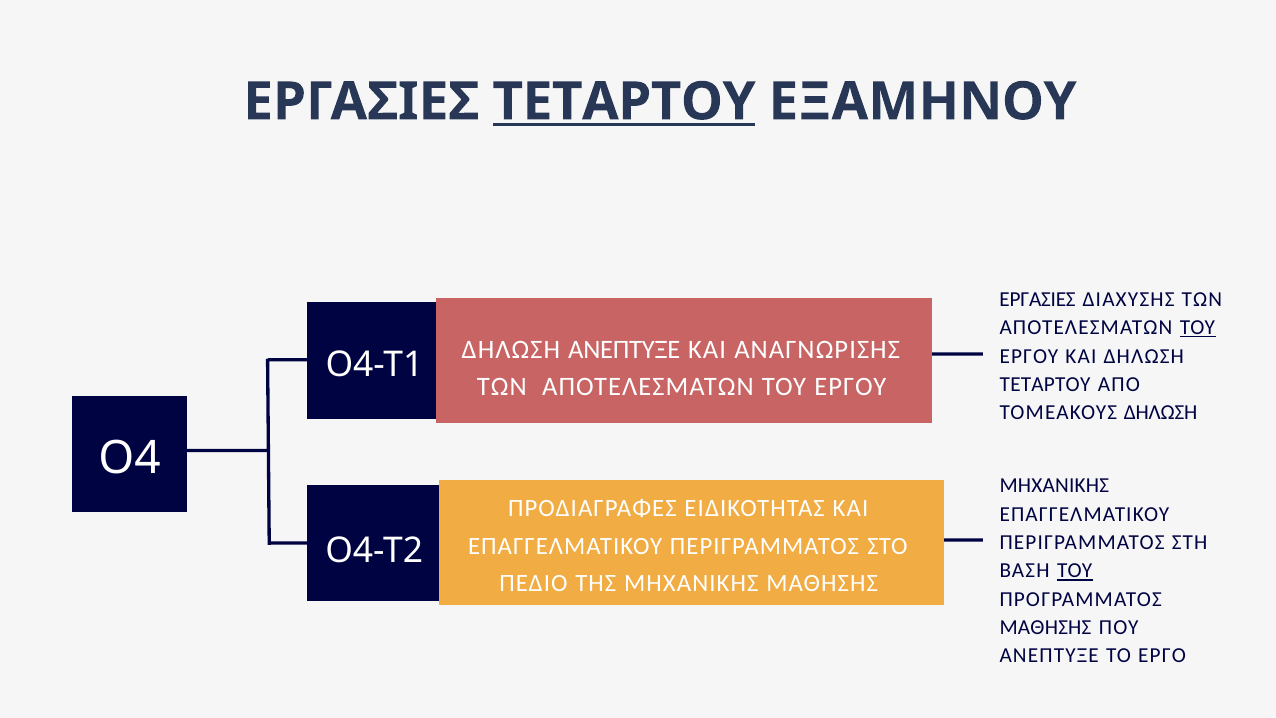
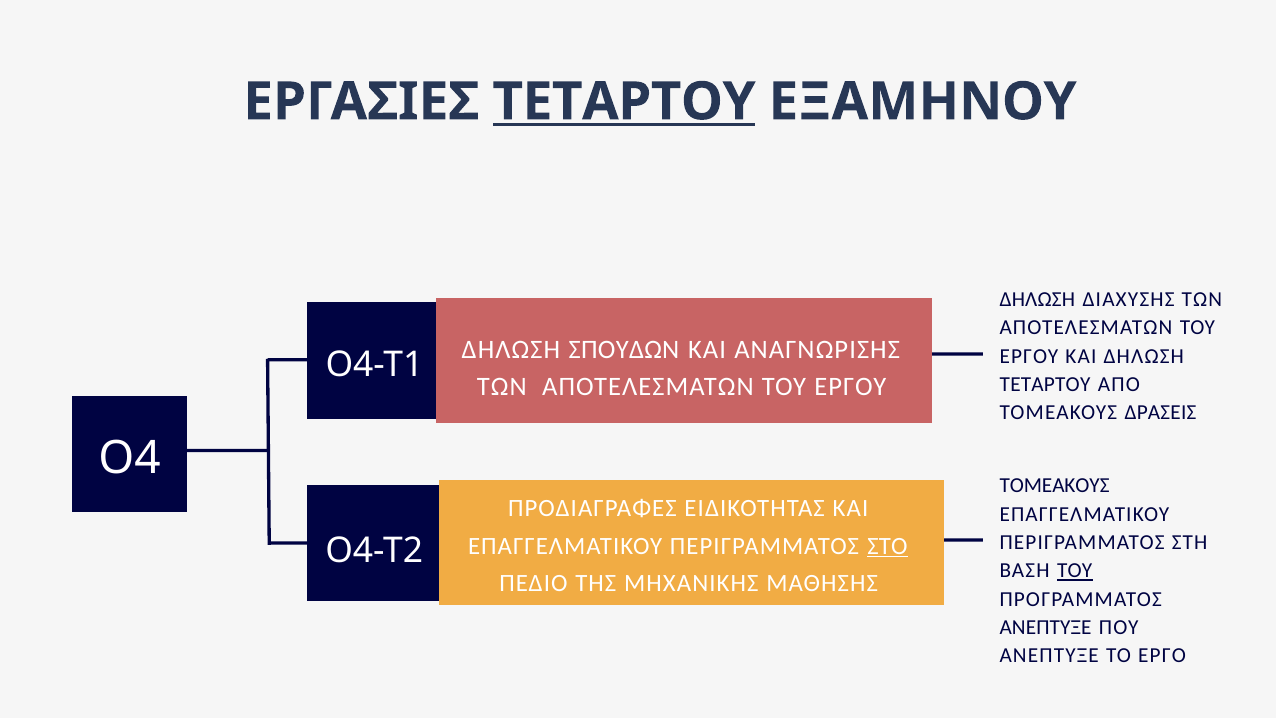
ΕΡΓΑΣΙΕΣ at (1038, 299): ΕΡΓΑΣΙΕΣ -> ΔΗΛΩΣΗ
ΤΟΥ at (1197, 328) underline: present -> none
ΔΗΛΩΣΗ ΑΝΕΠΤΥΞΕ: ΑΝΕΠΤΥΞΕ -> ΣΠΟΥΔΩΝ
ΤΟΜΕΑΚΟΥΣ ΔΗΛΩΣΗ: ΔΗΛΩΣΗ -> ΔΡΑΣΕΙΣ
ΜΗΧΑΝΙΚΗΣ at (1054, 486): ΜΗΧΑΝΙΚΗΣ -> ΤΟΜΕΑΚΟΥΣ
ΣΤΟ underline: none -> present
ΜΑΘΗΣΗΣ at (1046, 627): ΜΑΘΗΣΗΣ -> ΑΝΕΠΤΥΞΕ
